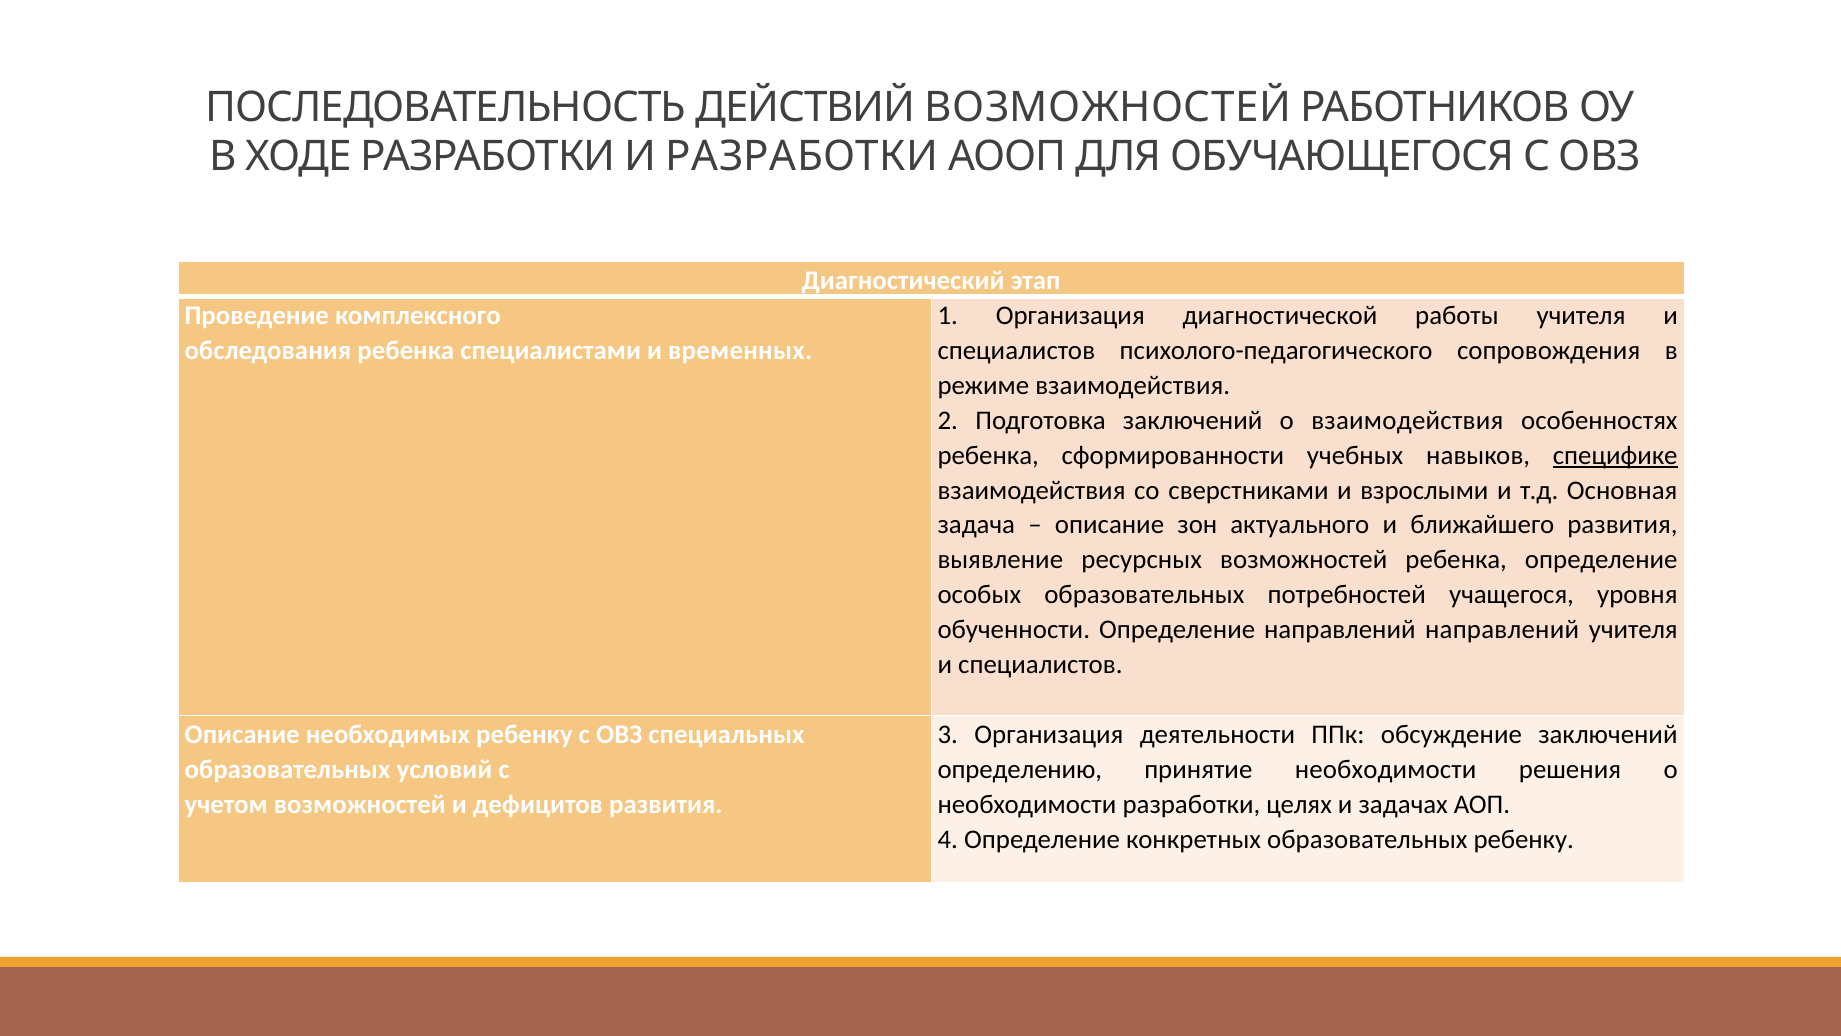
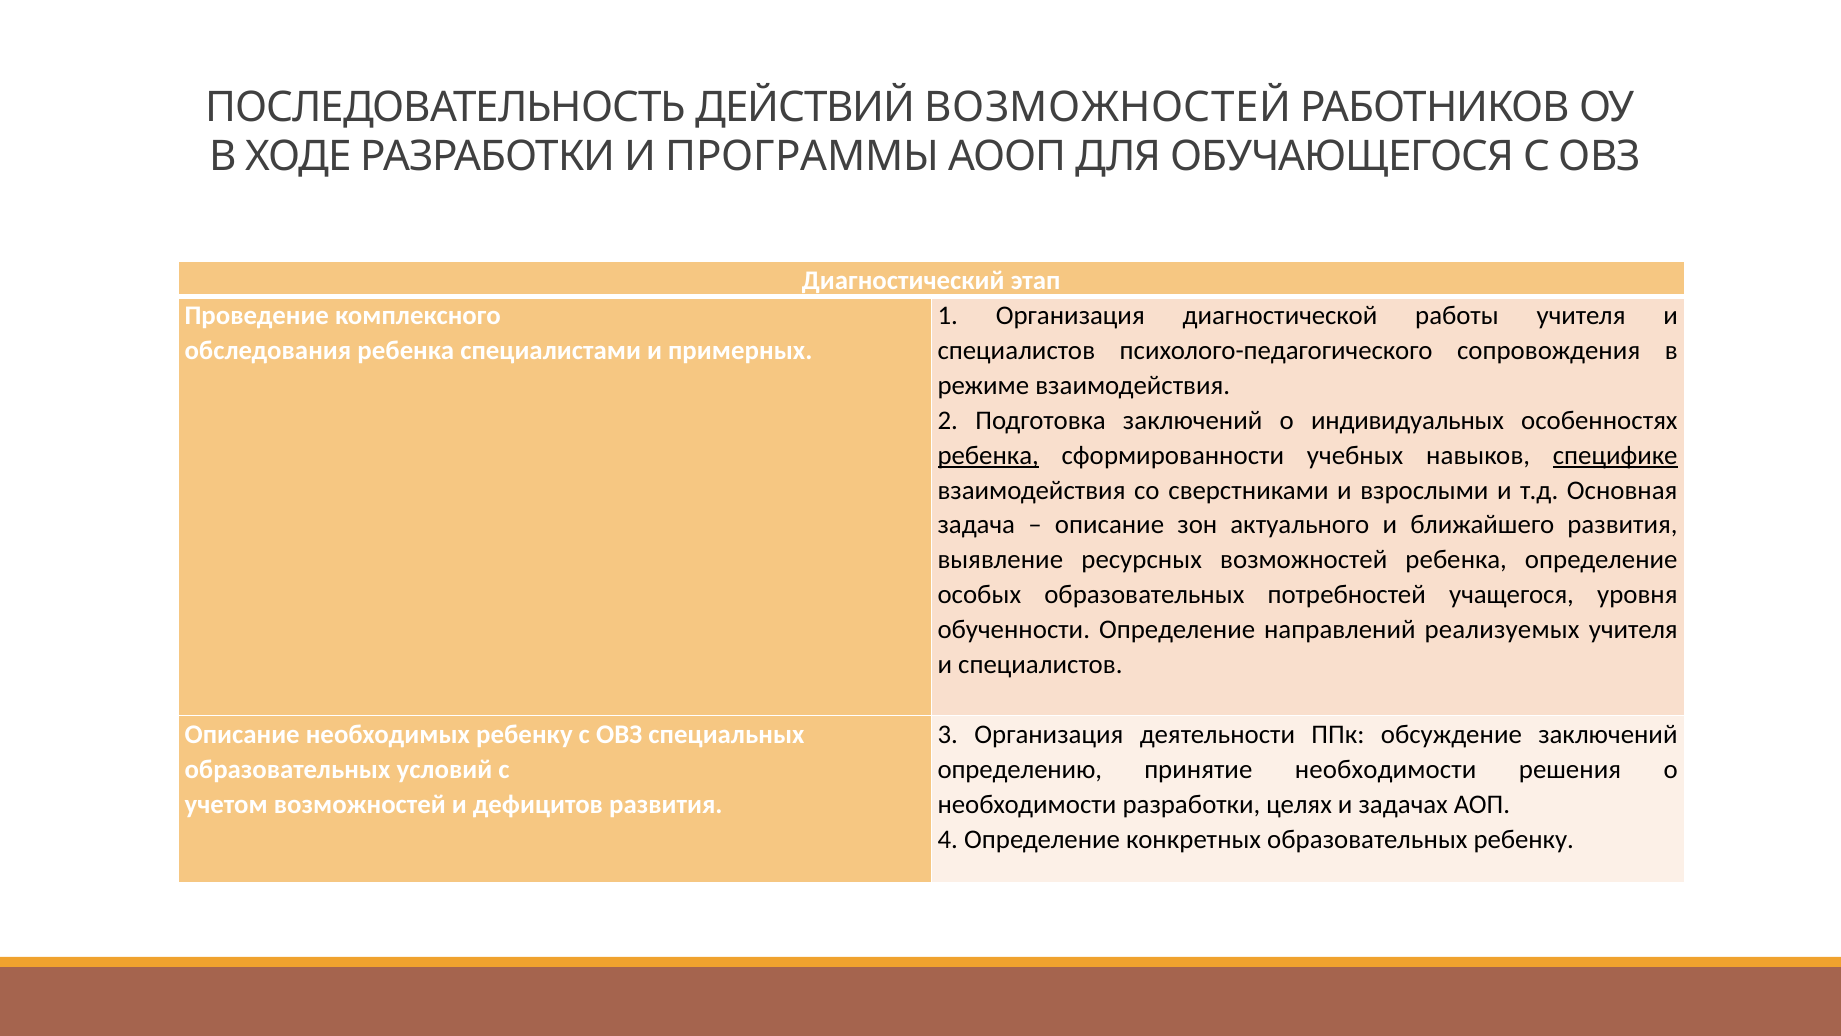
И РАЗРАБОТКИ: РАЗРАБОТКИ -> ПРОГРАММЫ
временных: временных -> примерных
о взаимодействия: взаимодействия -> индивидуальных
ребенка at (988, 455) underline: none -> present
направлений направлений: направлений -> реализуемых
